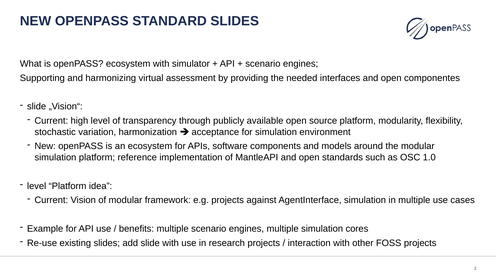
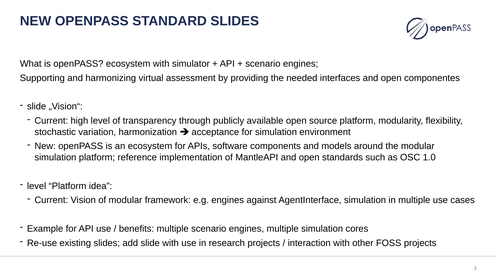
e.g projects: projects -> engines
